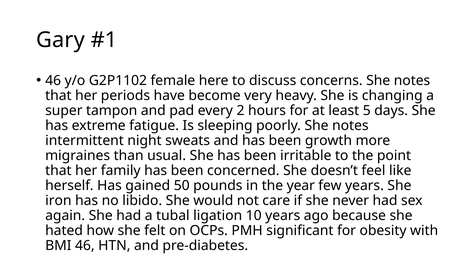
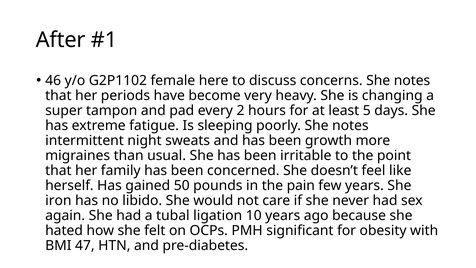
Gary: Gary -> After
year: year -> pain
BMI 46: 46 -> 47
